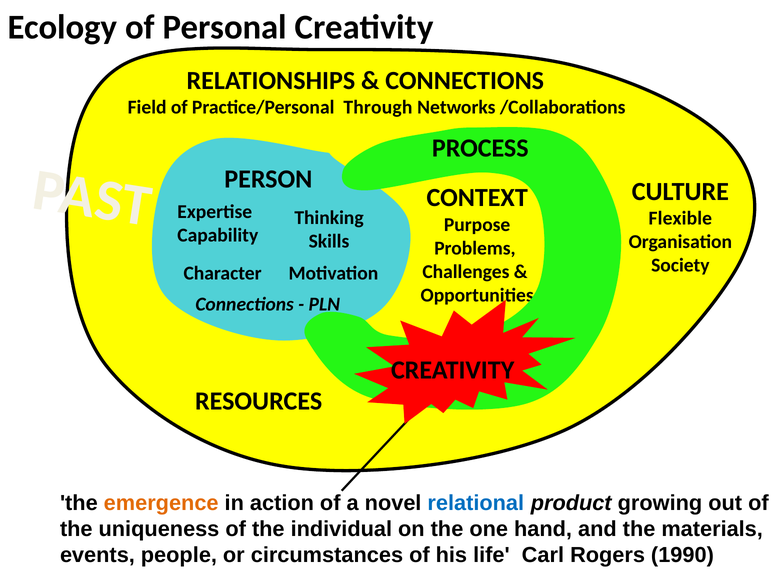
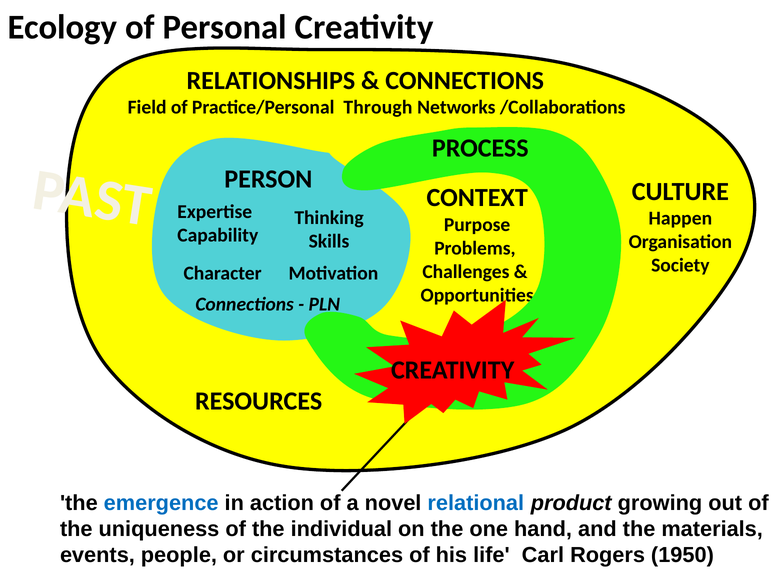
Flexible: Flexible -> Happen
emergence colour: orange -> blue
1990: 1990 -> 1950
